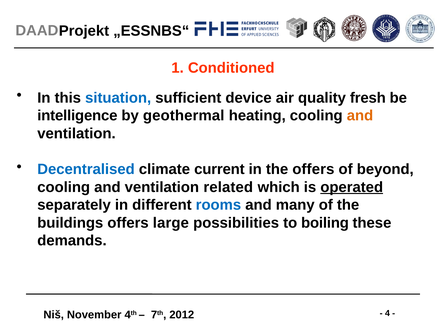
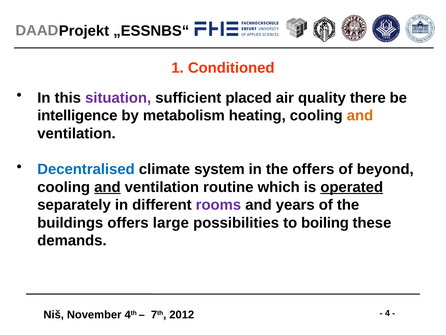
situation colour: blue -> purple
device: device -> placed
fresh: fresh -> there
geothermal: geothermal -> metabolism
current: current -> system
and at (107, 187) underline: none -> present
related: related -> routine
rooms colour: blue -> purple
many: many -> years
